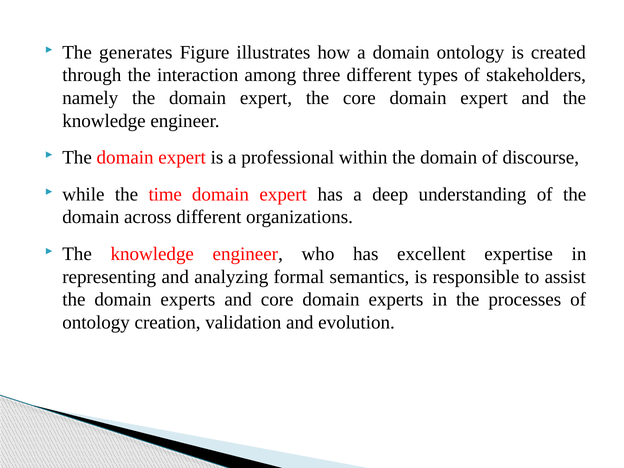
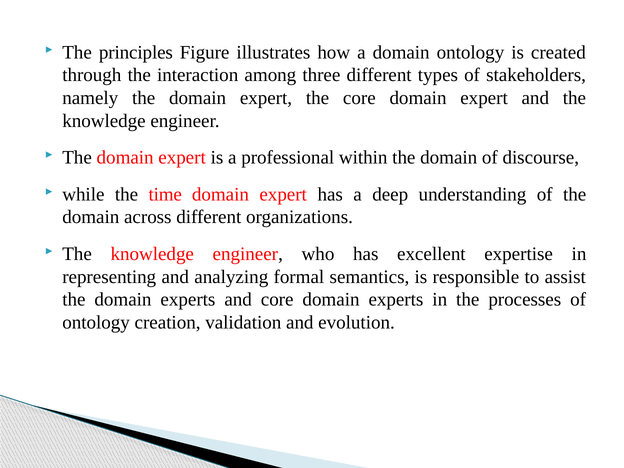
generates: generates -> principles
